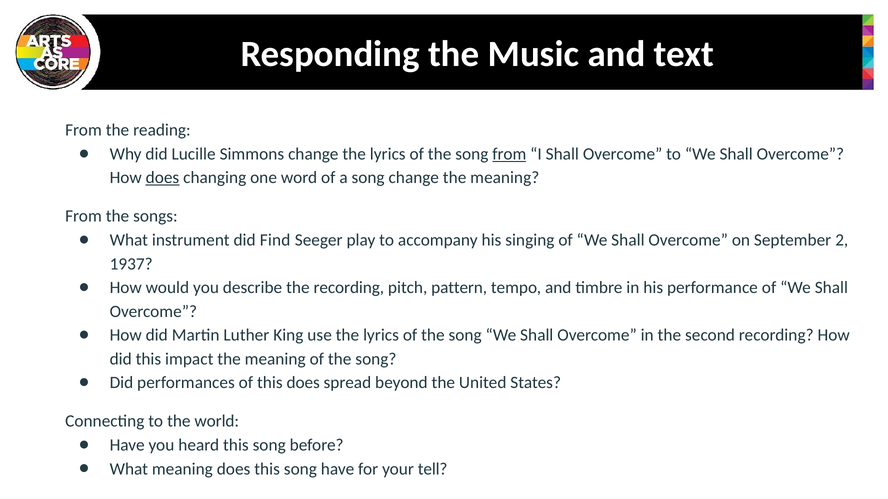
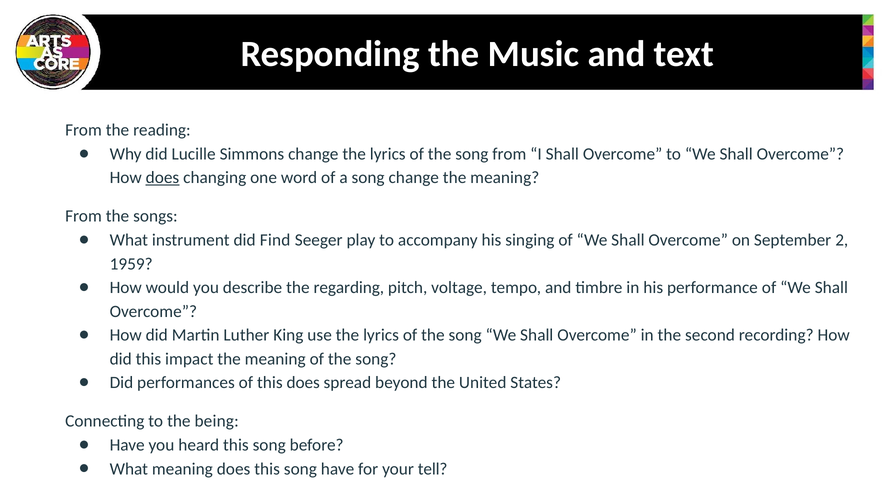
from at (509, 154) underline: present -> none
1937: 1937 -> 1959
the recording: recording -> regarding
pattern: pattern -> voltage
world: world -> being
